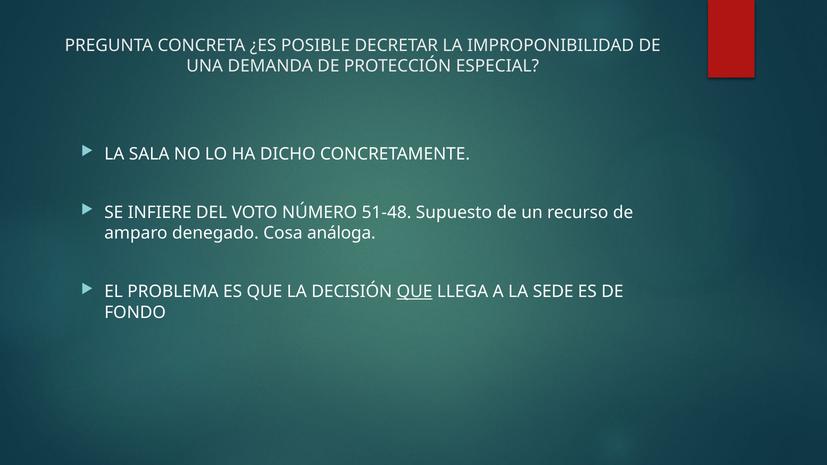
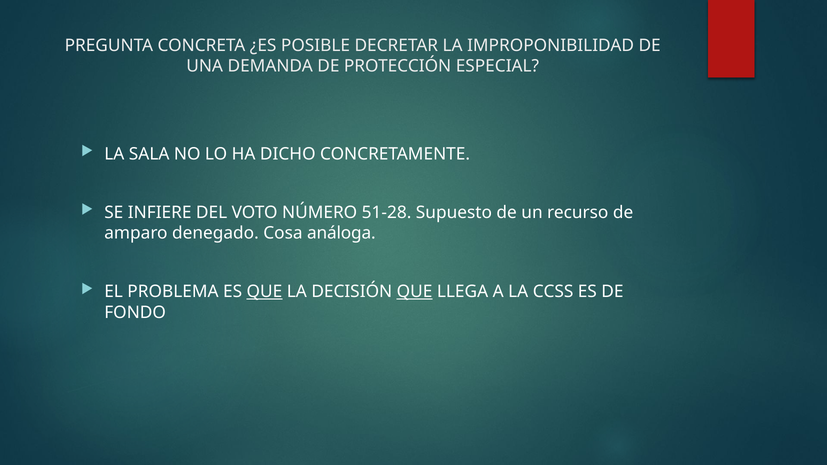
51-48: 51-48 -> 51-28
QUE at (264, 292) underline: none -> present
SEDE: SEDE -> CCSS
